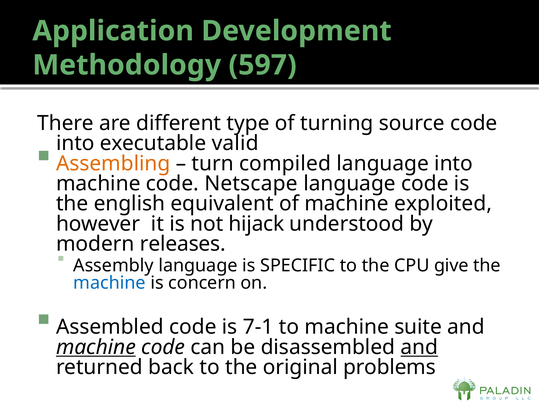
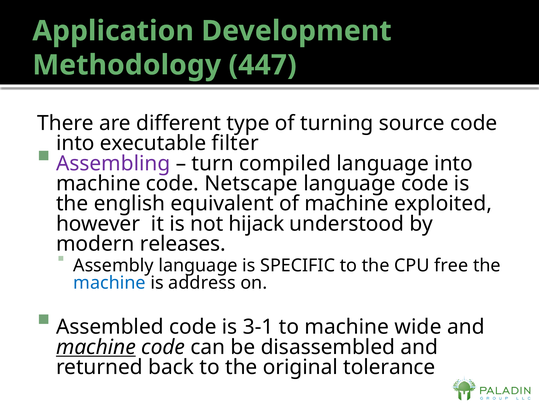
597: 597 -> 447
valid: valid -> filter
Assembling colour: orange -> purple
give: give -> free
concern: concern -> address
7-1: 7-1 -> 3-1
suite: suite -> wide
and at (419, 347) underline: present -> none
problems: problems -> tolerance
